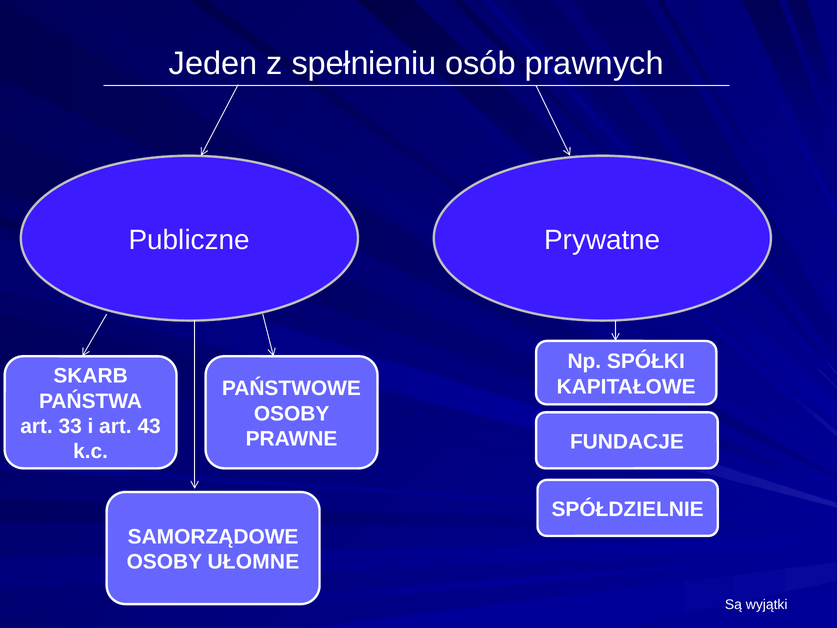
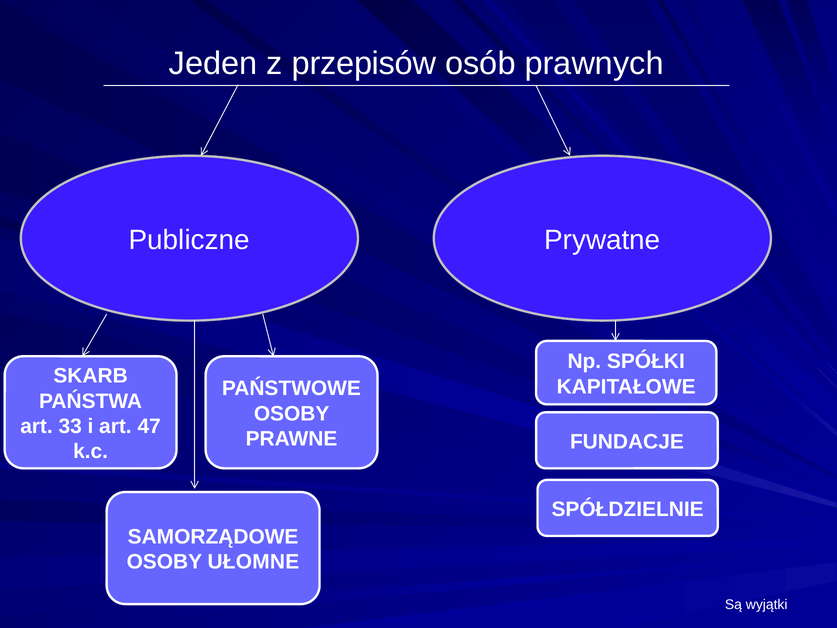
spełnieniu: spełnieniu -> przepisów
43: 43 -> 47
